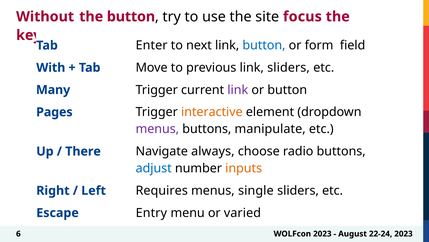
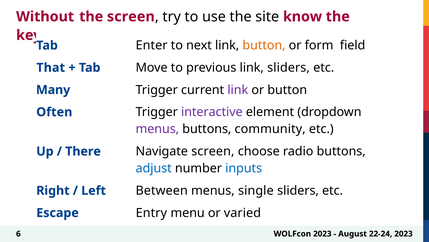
the button: button -> screen
focus: focus -> know
button at (264, 45) colour: blue -> orange
With: With -> That
Pages: Pages -> Often
interactive colour: orange -> purple
manipulate: manipulate -> community
Navigate always: always -> screen
inputs colour: orange -> blue
Requires: Requires -> Between
